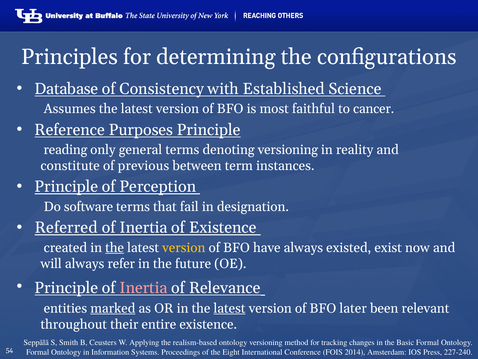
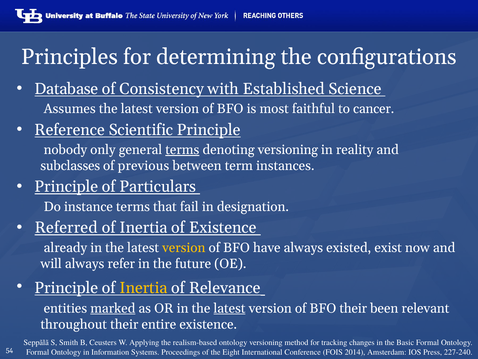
Purposes: Purposes -> Scientific
reading: reading -> nobody
terms at (182, 150) underline: none -> present
constitute: constitute -> subclasses
Perception: Perception -> Particulars
software: software -> instance
created: created -> already
the at (115, 247) underline: present -> none
Inertia at (144, 287) colour: pink -> yellow
BFO later: later -> their
